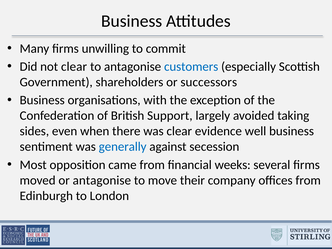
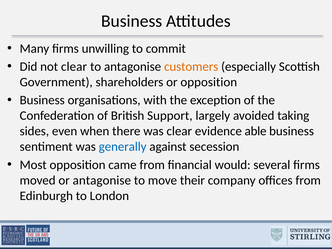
customers colour: blue -> orange
or successors: successors -> opposition
well: well -> able
weeks: weeks -> would
